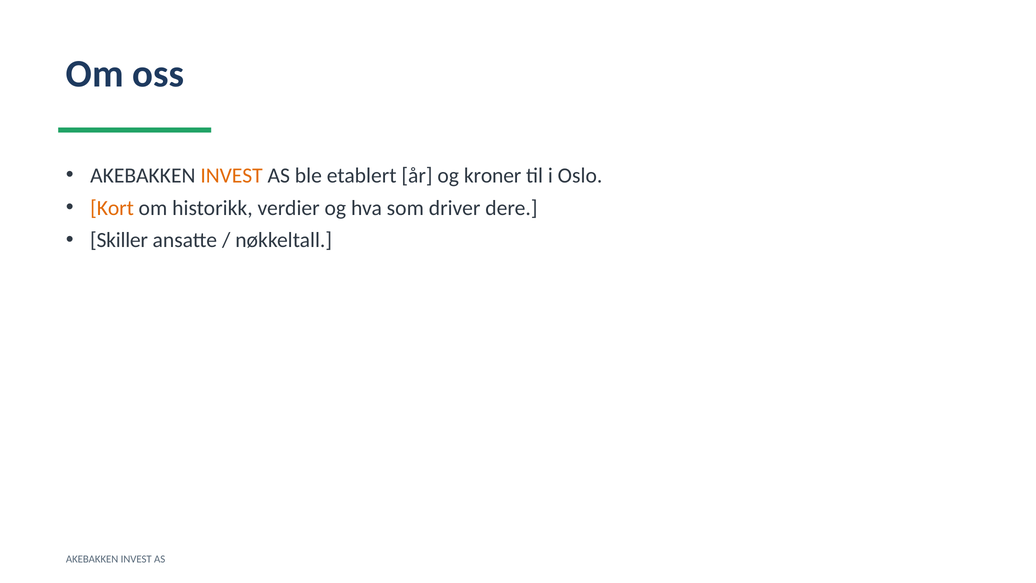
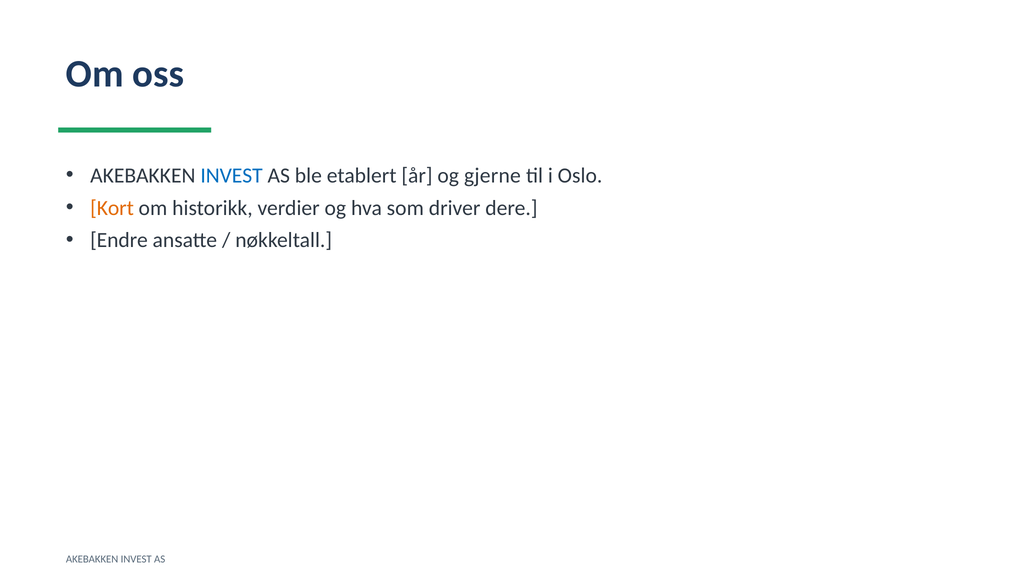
INVEST at (232, 175) colour: orange -> blue
kroner: kroner -> gjerne
Skiller: Skiller -> Endre
